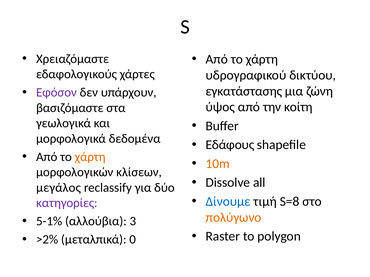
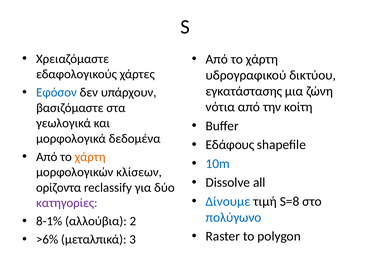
Εφόσον colour: purple -> blue
ύψος: ύψος -> νότια
10m colour: orange -> blue
μεγάλος: μεγάλος -> ορίζοντα
πολύγωνο colour: orange -> blue
5-1%: 5-1% -> 8-1%
3: 3 -> 2
>2%: >2% -> >6%
0: 0 -> 3
